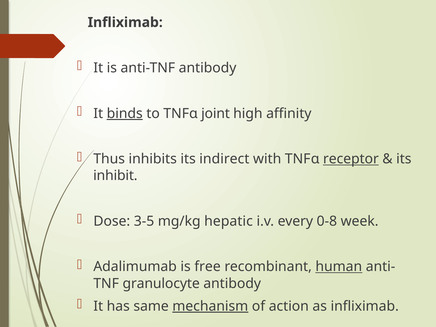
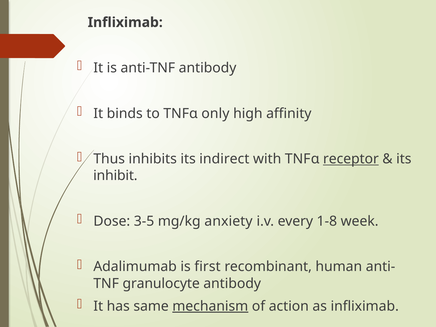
binds underline: present -> none
joint: joint -> only
hepatic: hepatic -> anxiety
0-8: 0-8 -> 1-8
free: free -> first
human underline: present -> none
